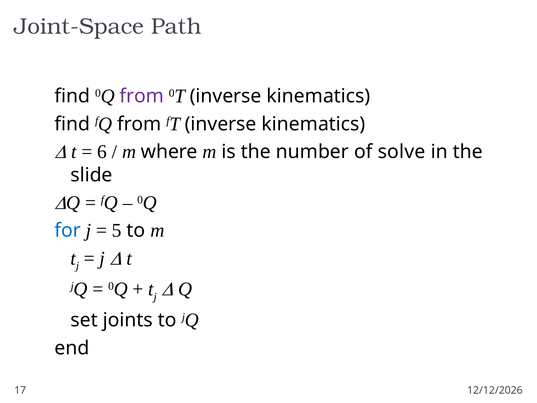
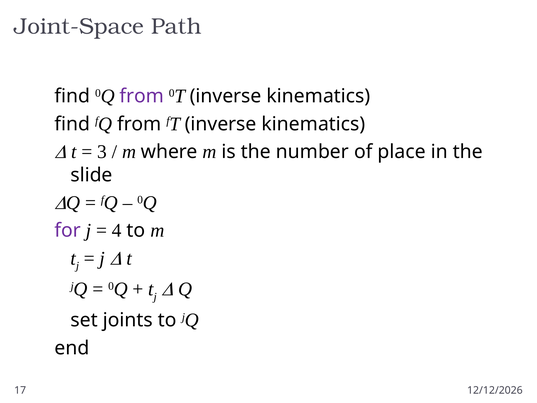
6: 6 -> 3
solve: solve -> place
for colour: blue -> purple
5: 5 -> 4
